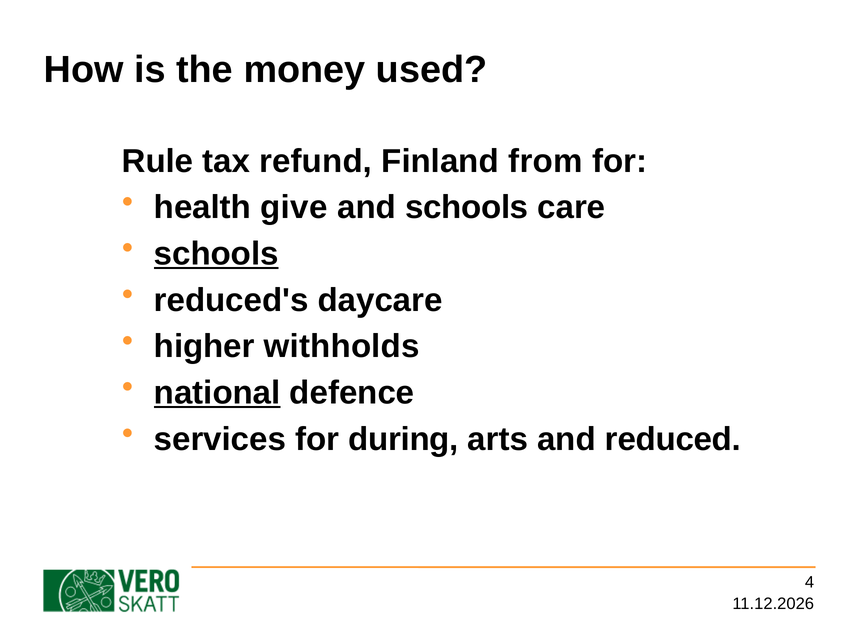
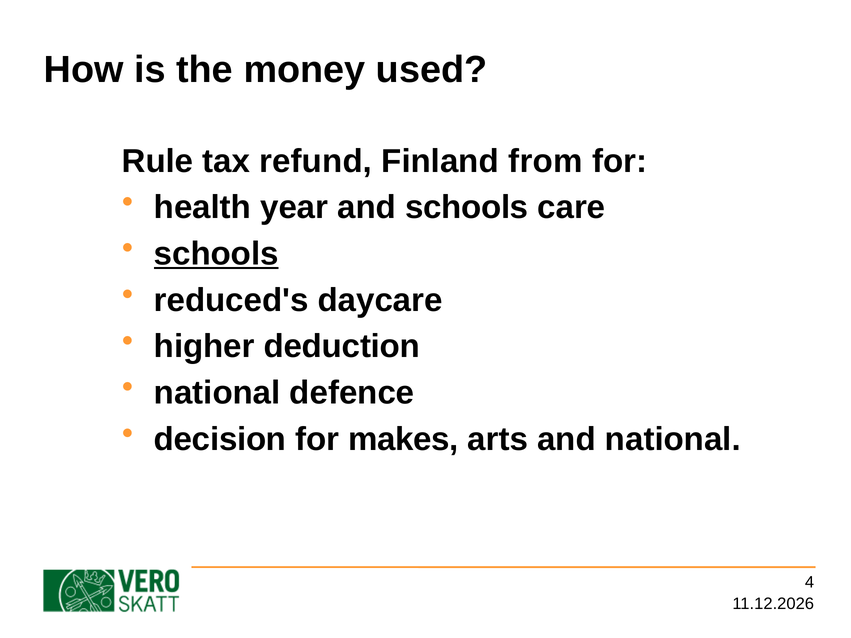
give: give -> year
withholds: withholds -> deduction
national at (217, 393) underline: present -> none
services: services -> decision
during: during -> makes
and reduced: reduced -> national
